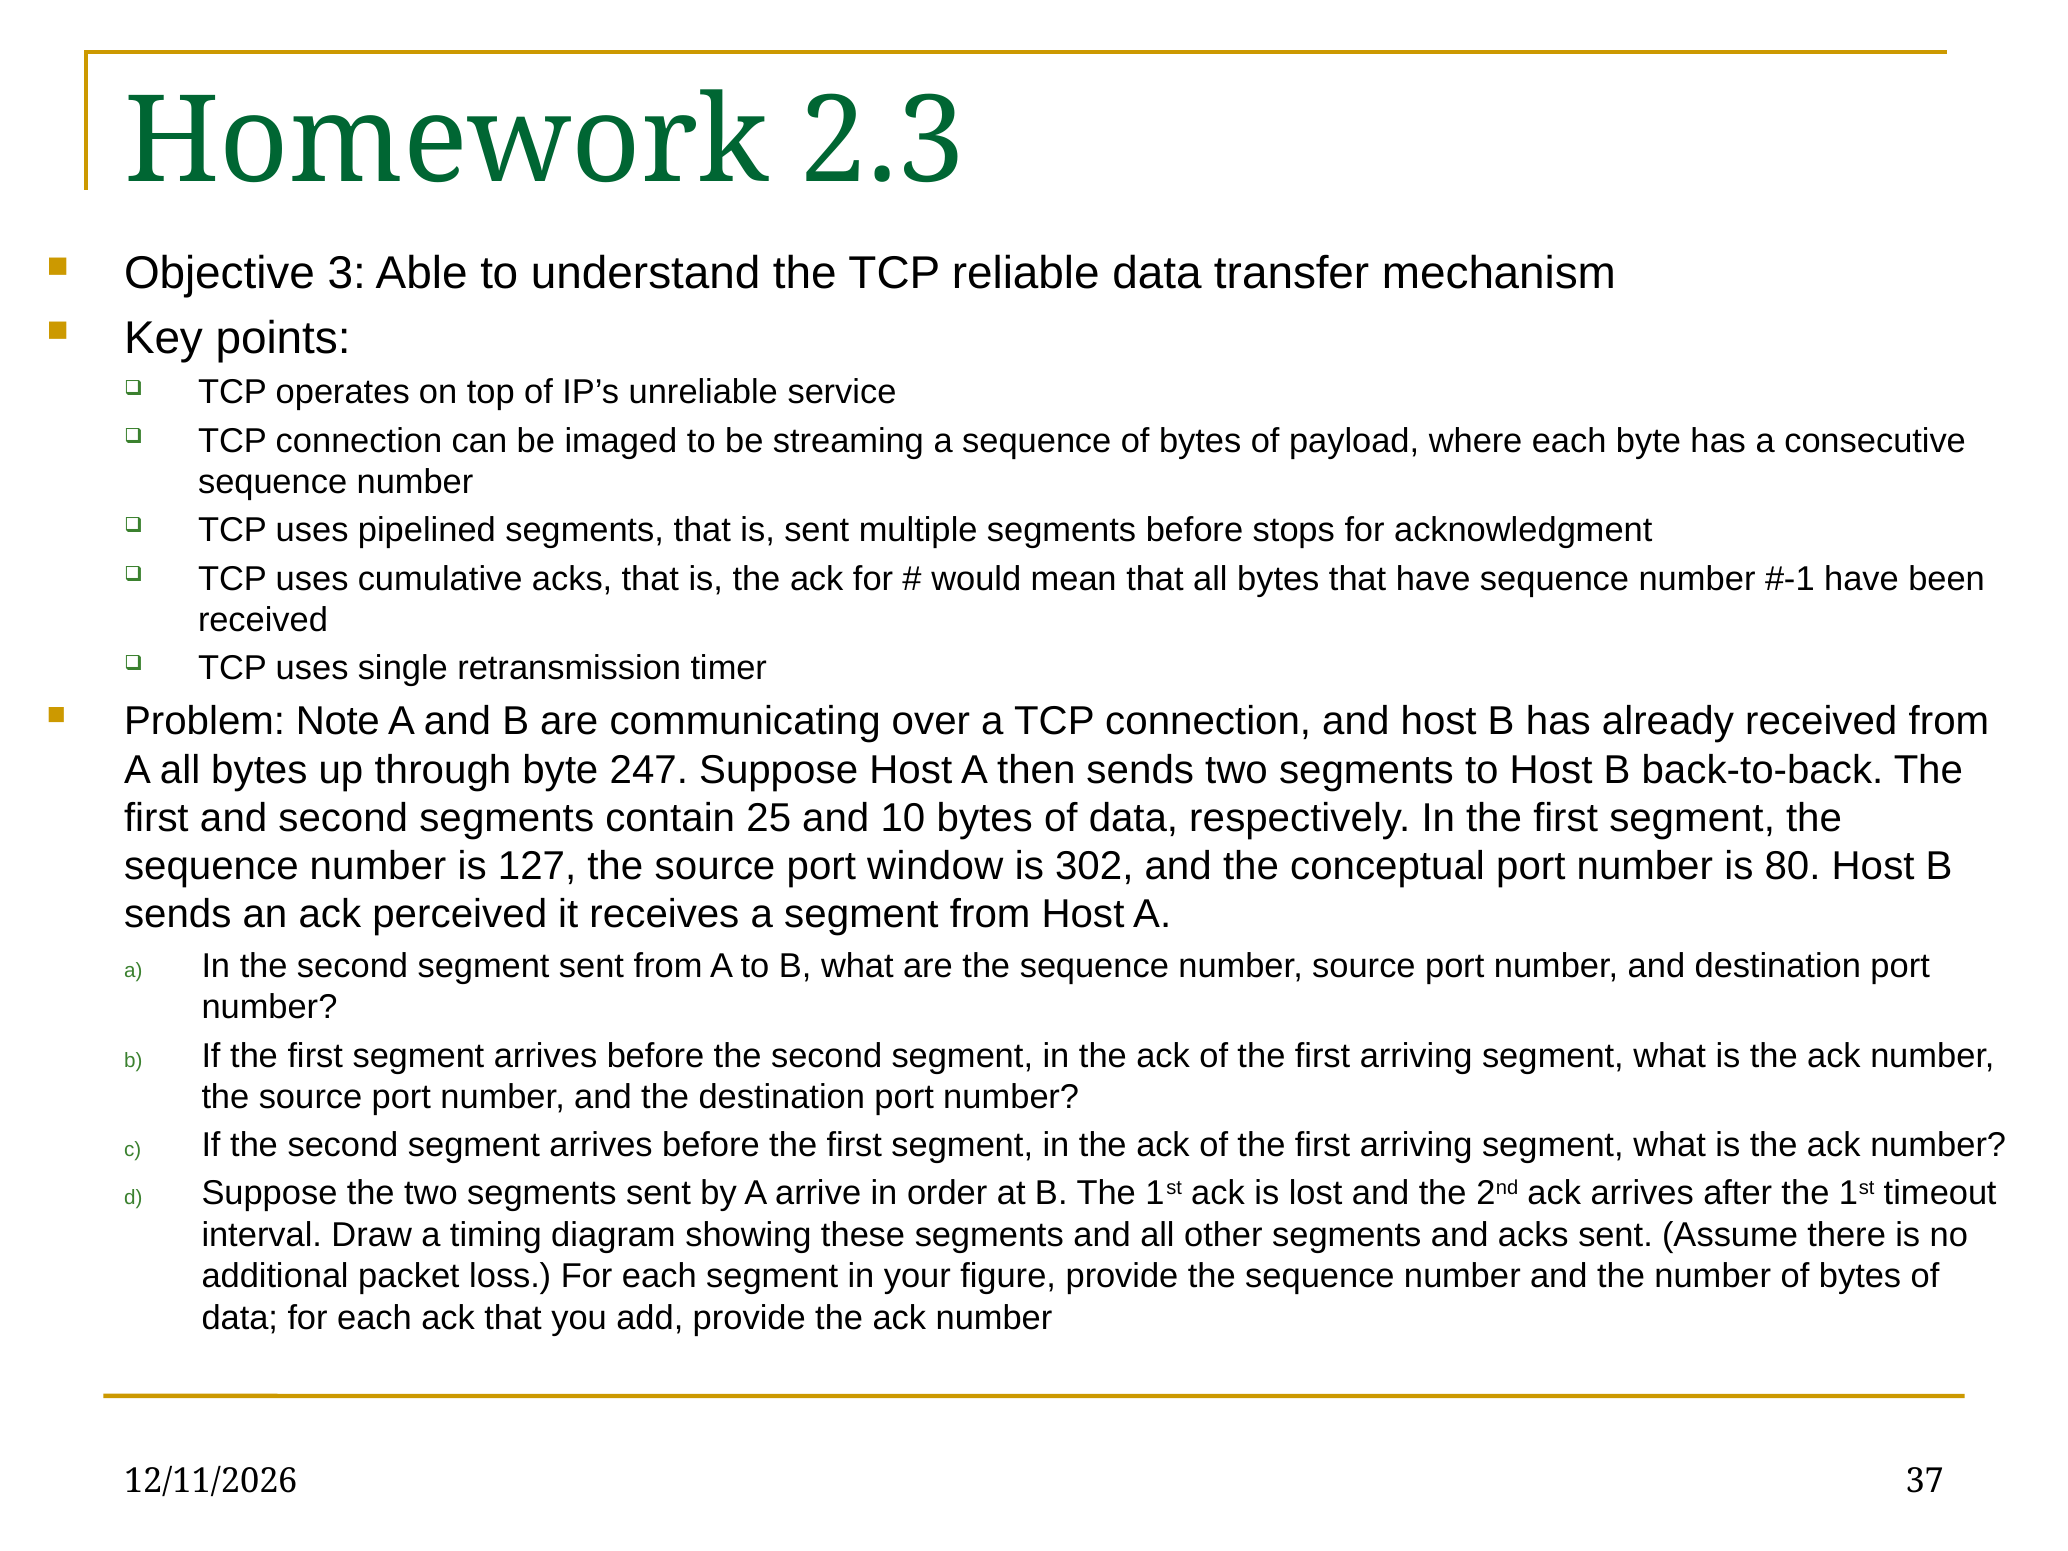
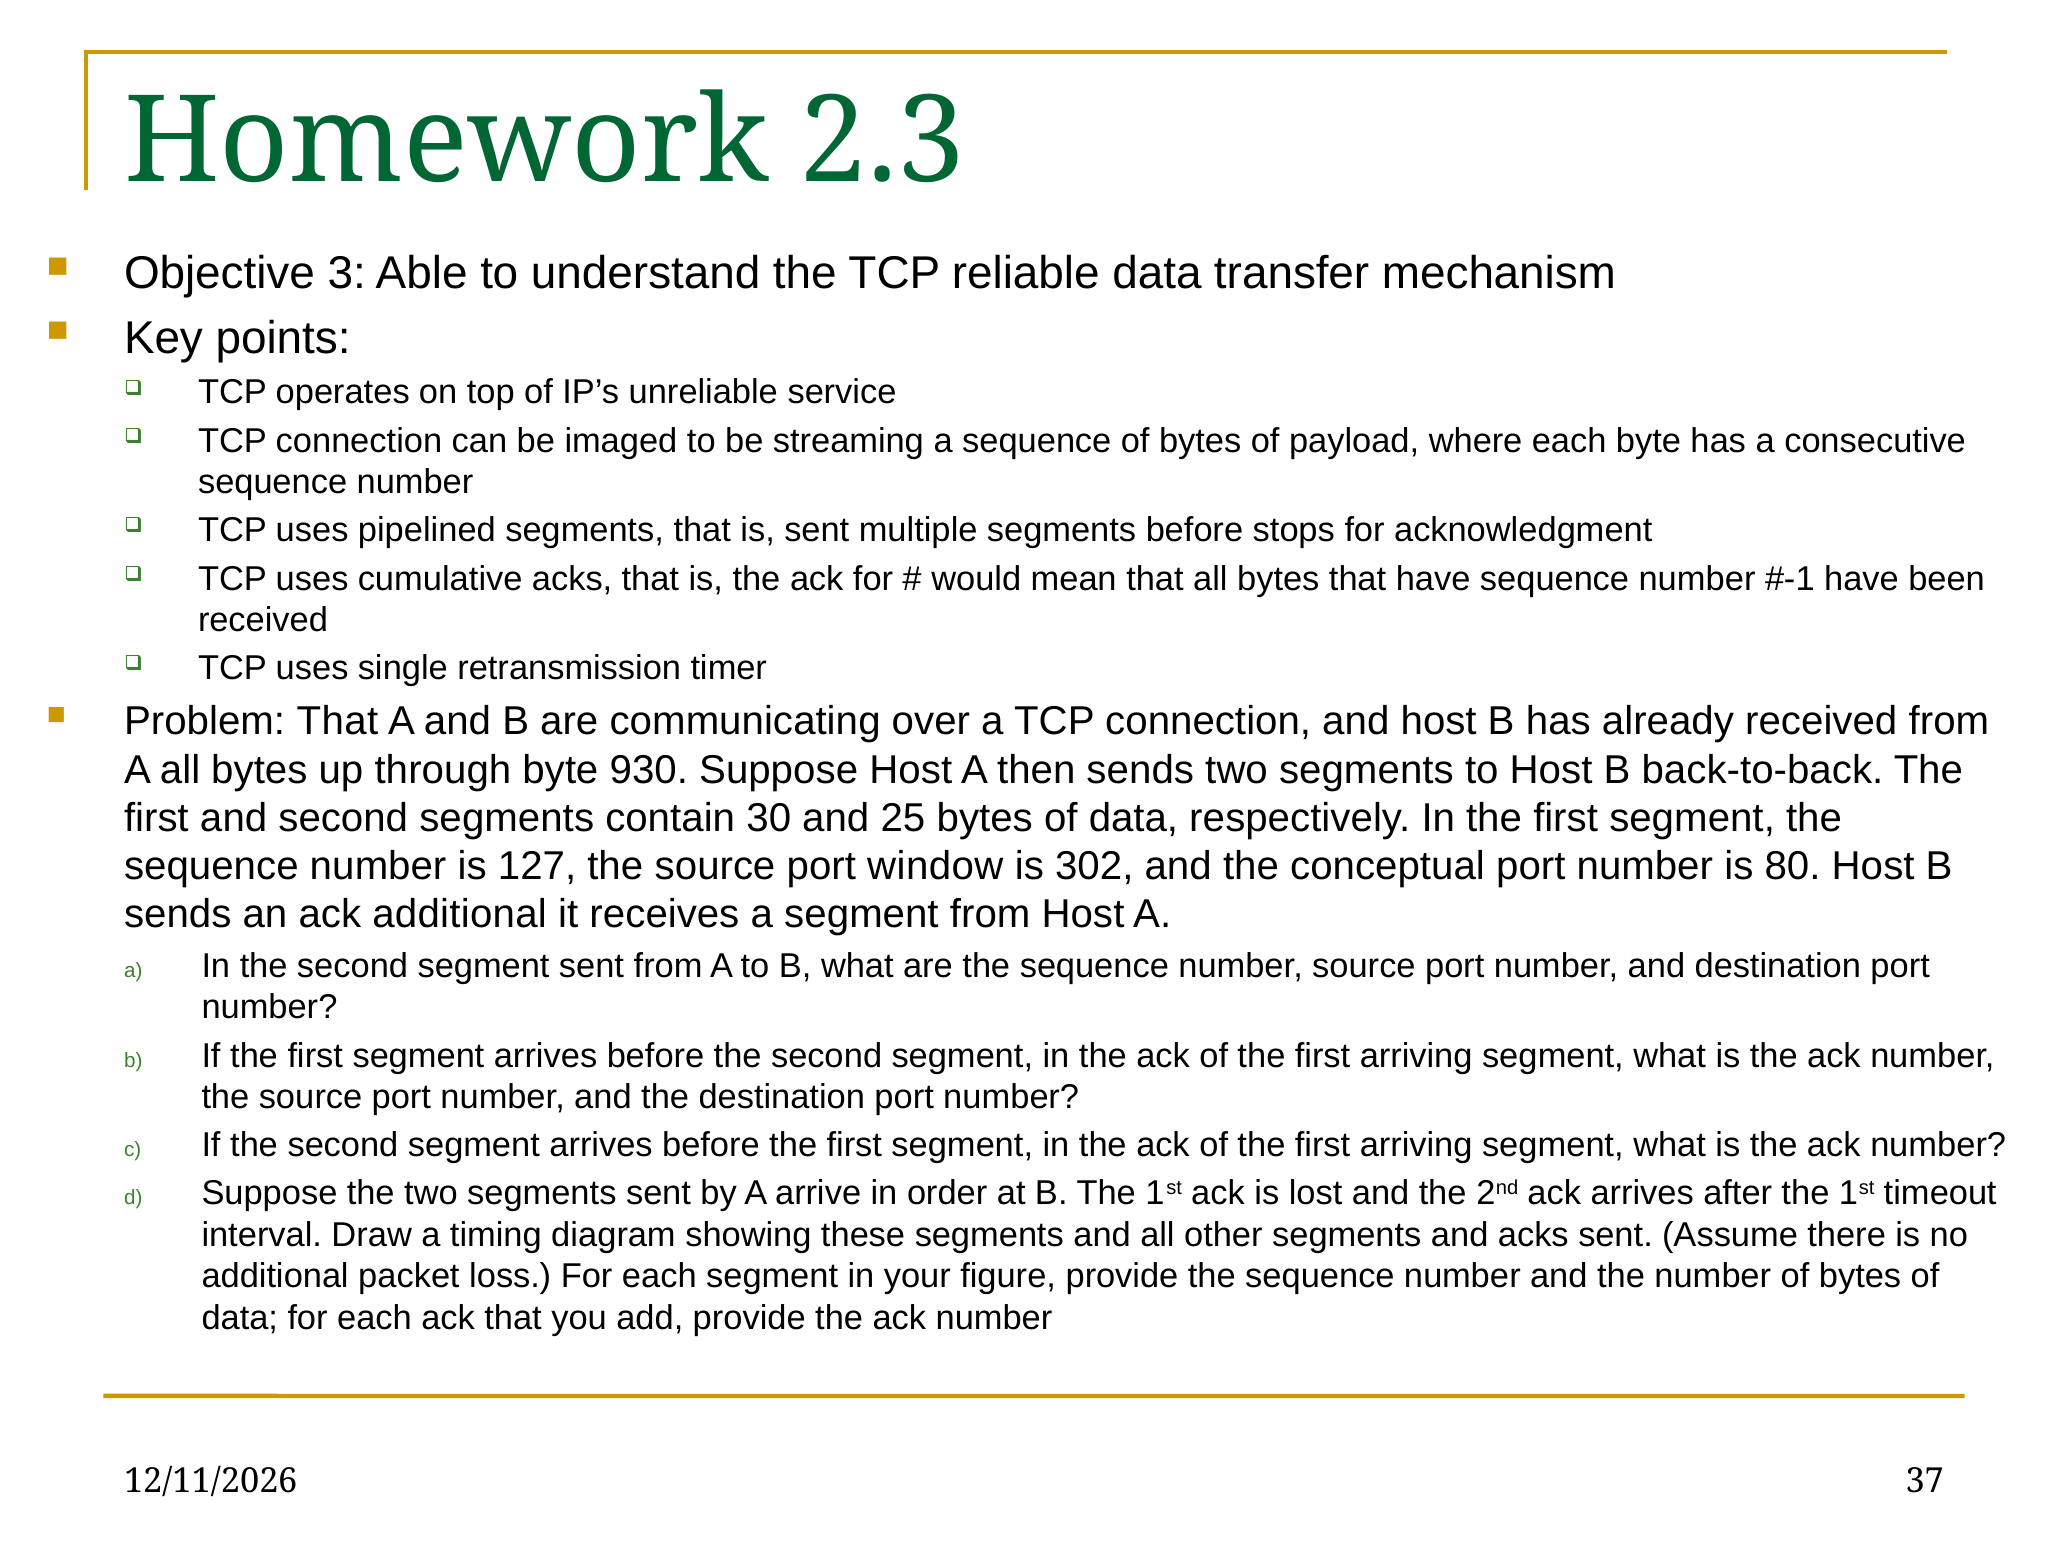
Problem Note: Note -> That
247: 247 -> 930
25: 25 -> 30
10: 10 -> 25
ack perceived: perceived -> additional
